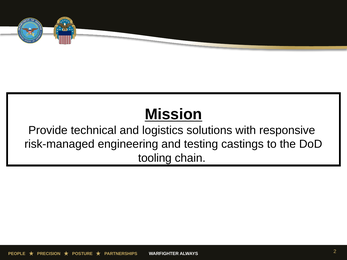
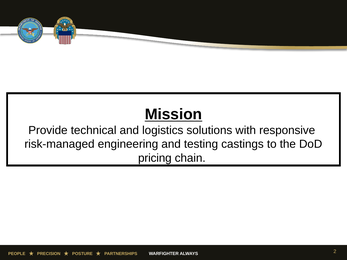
tooling: tooling -> pricing
